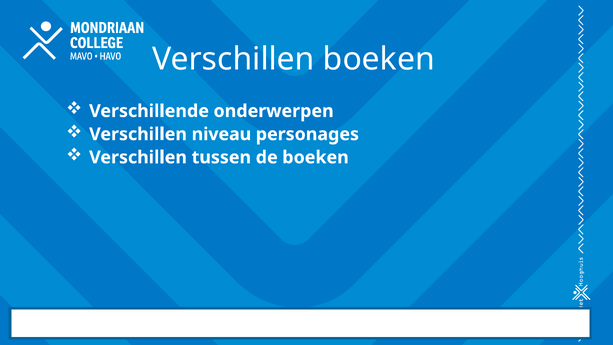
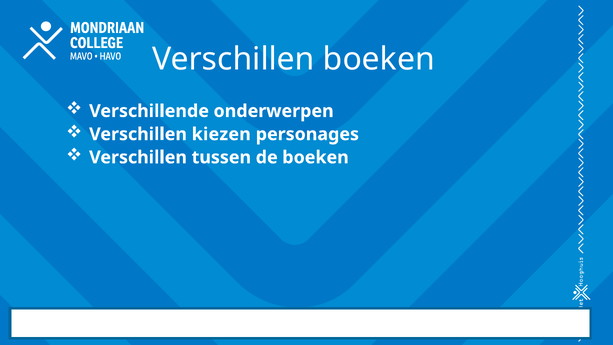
niveau: niveau -> kiezen
